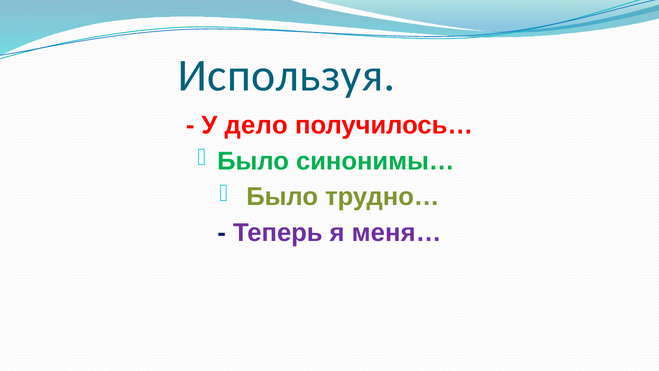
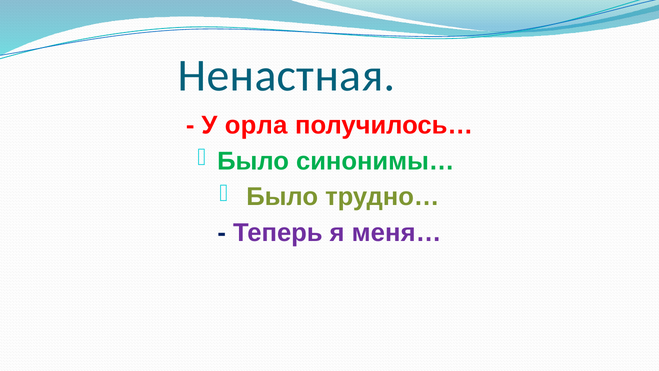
Используя: Используя -> Ненастная
дело: дело -> орла
